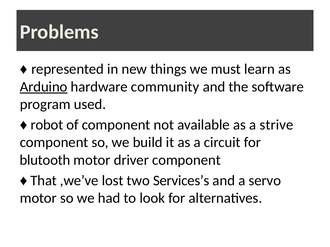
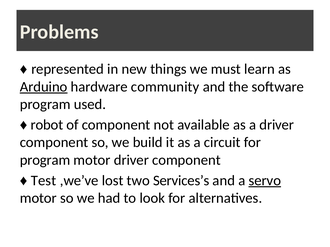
a strive: strive -> driver
blutooth at (45, 160): blutooth -> program
That: That -> Test
servo underline: none -> present
